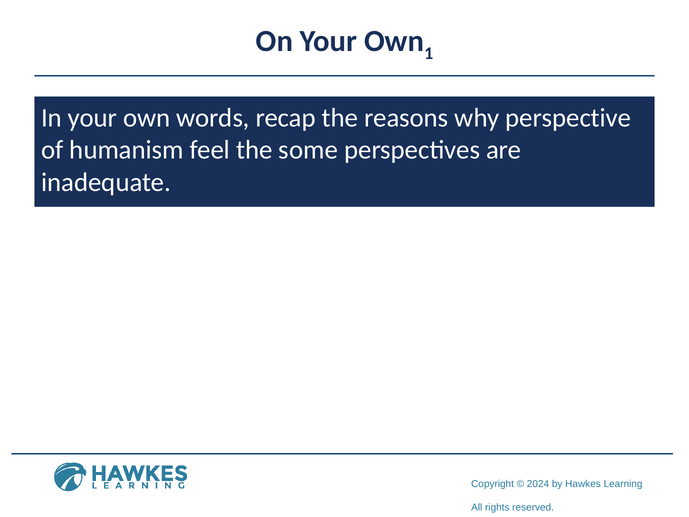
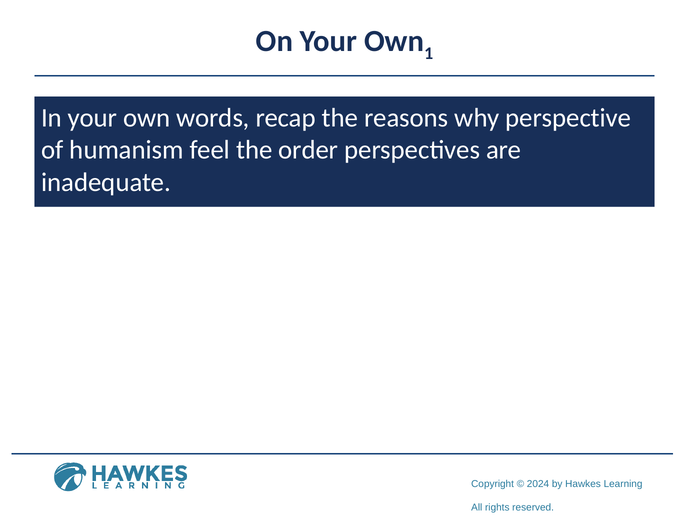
some: some -> order
